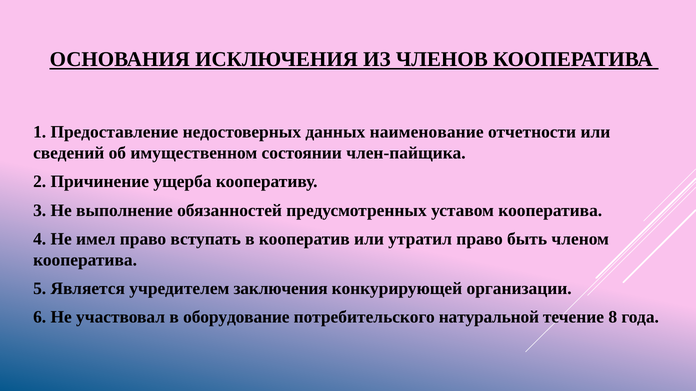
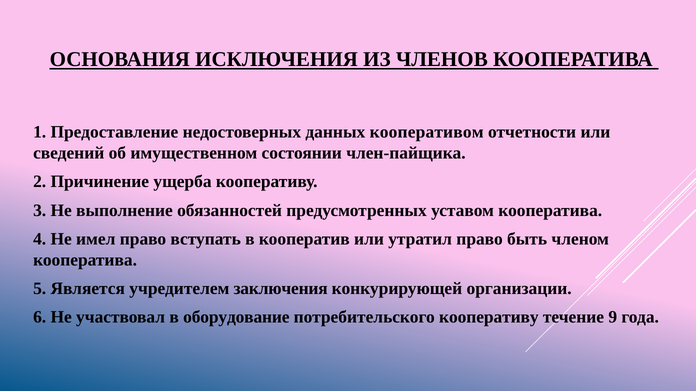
наименование: наименование -> кооперативом
потребительского натуральной: натуральной -> кооперативу
8: 8 -> 9
